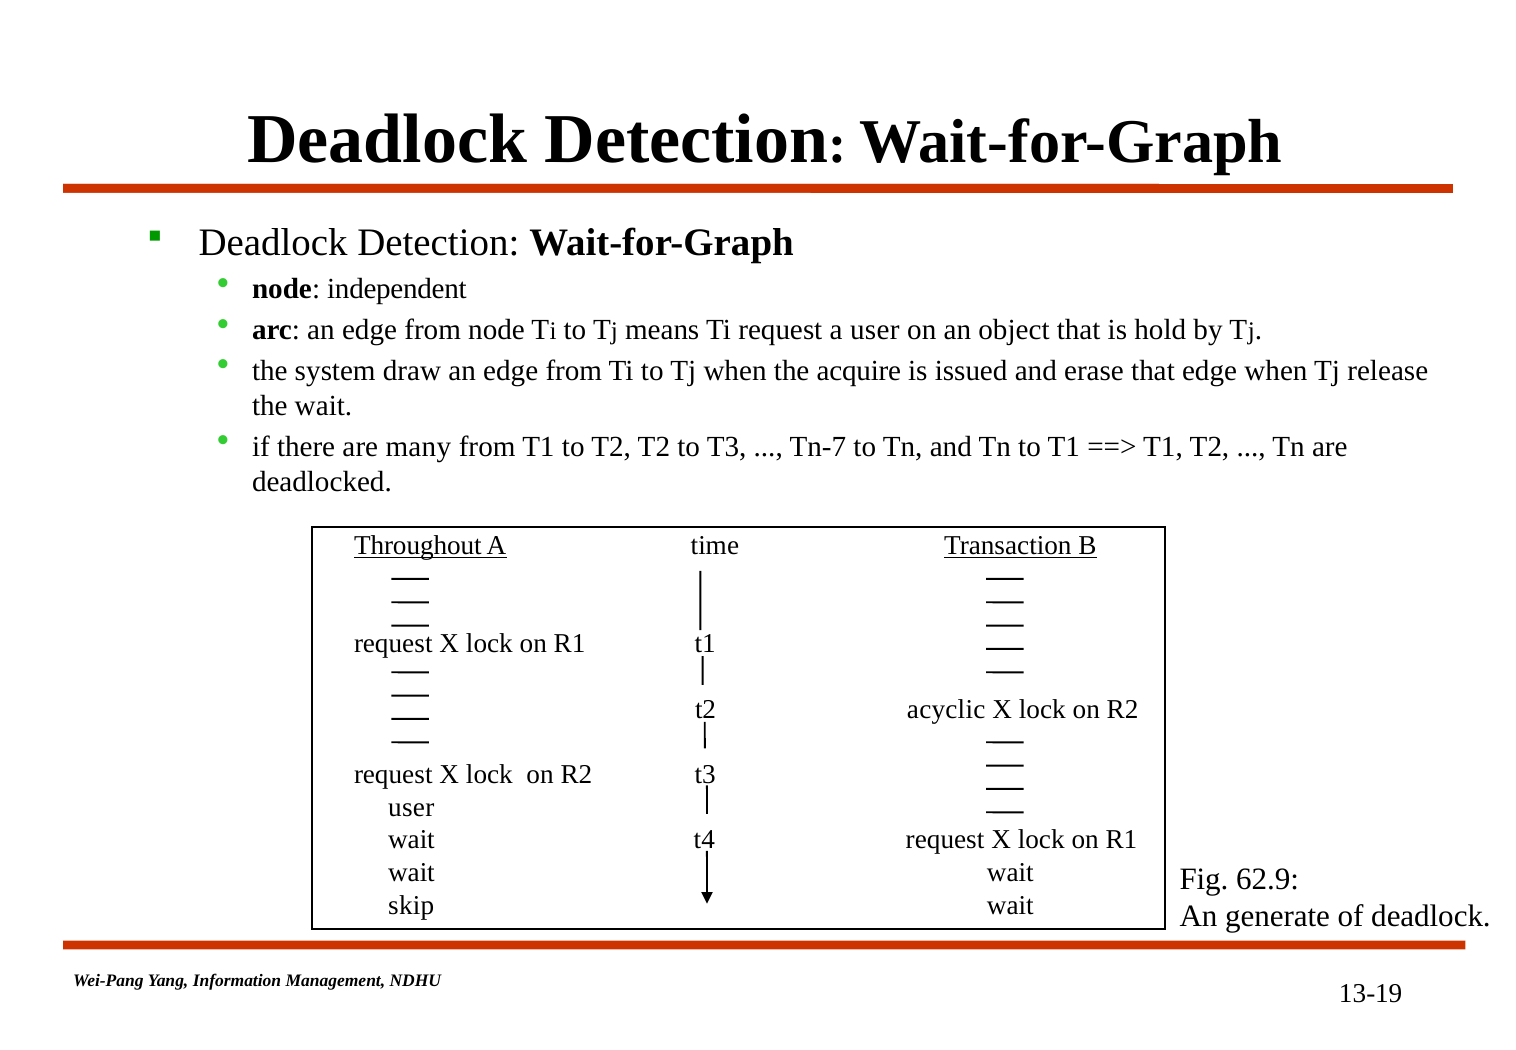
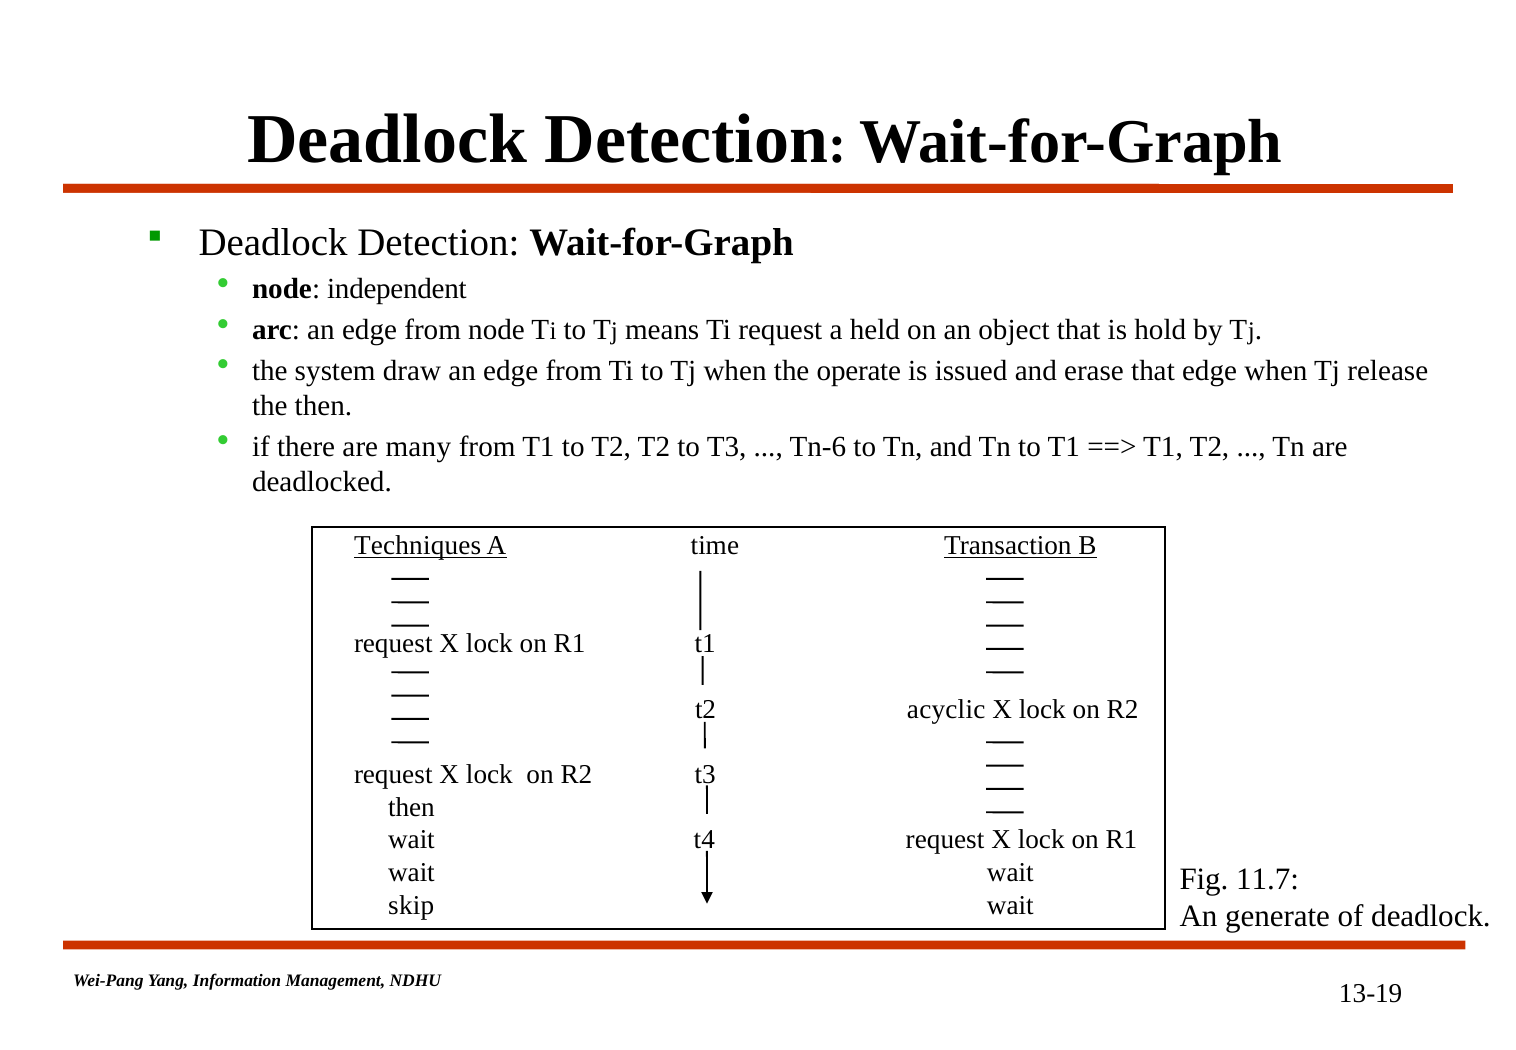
a user: user -> held
acquire: acquire -> operate
the wait: wait -> then
Tn-7: Tn-7 -> Tn-6
Throughout: Throughout -> Techniques
user at (411, 807): user -> then
62.9: 62.9 -> 11.7
